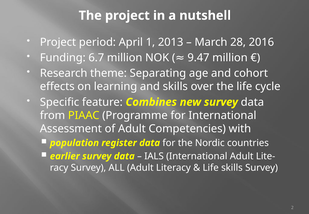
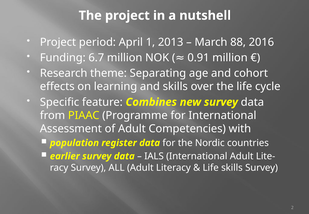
28: 28 -> 88
9.47: 9.47 -> 0.91
